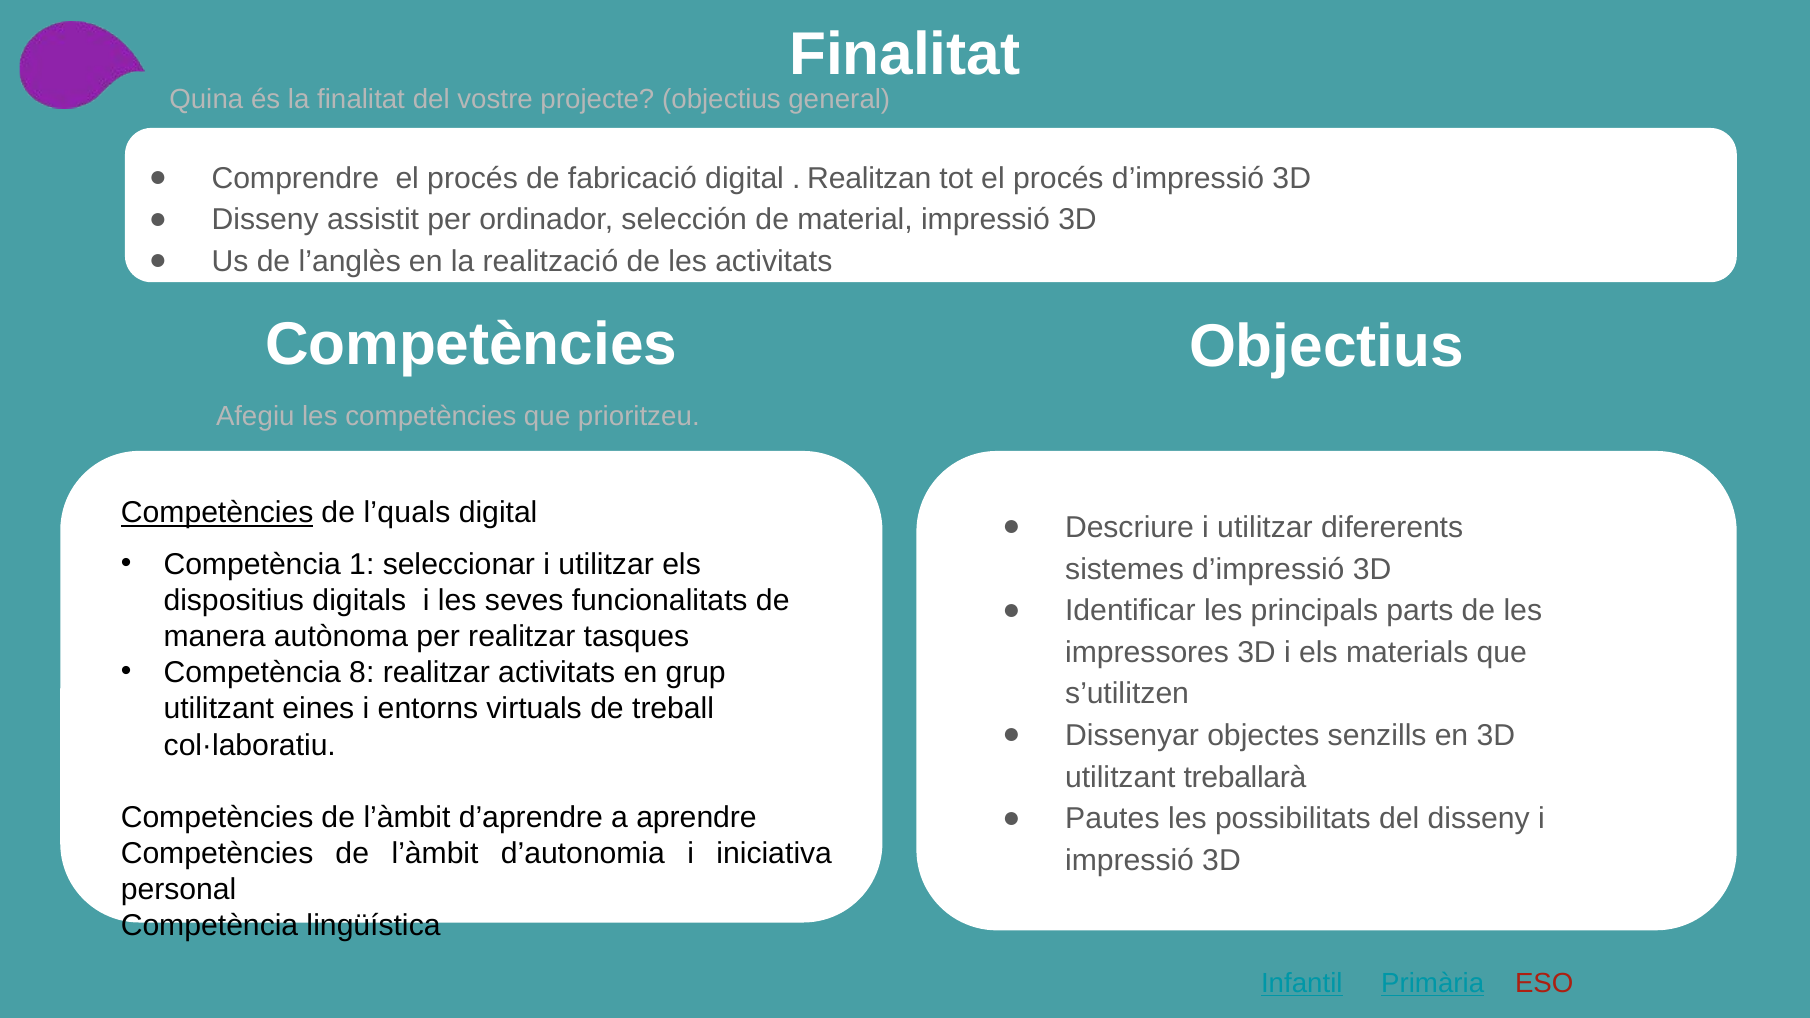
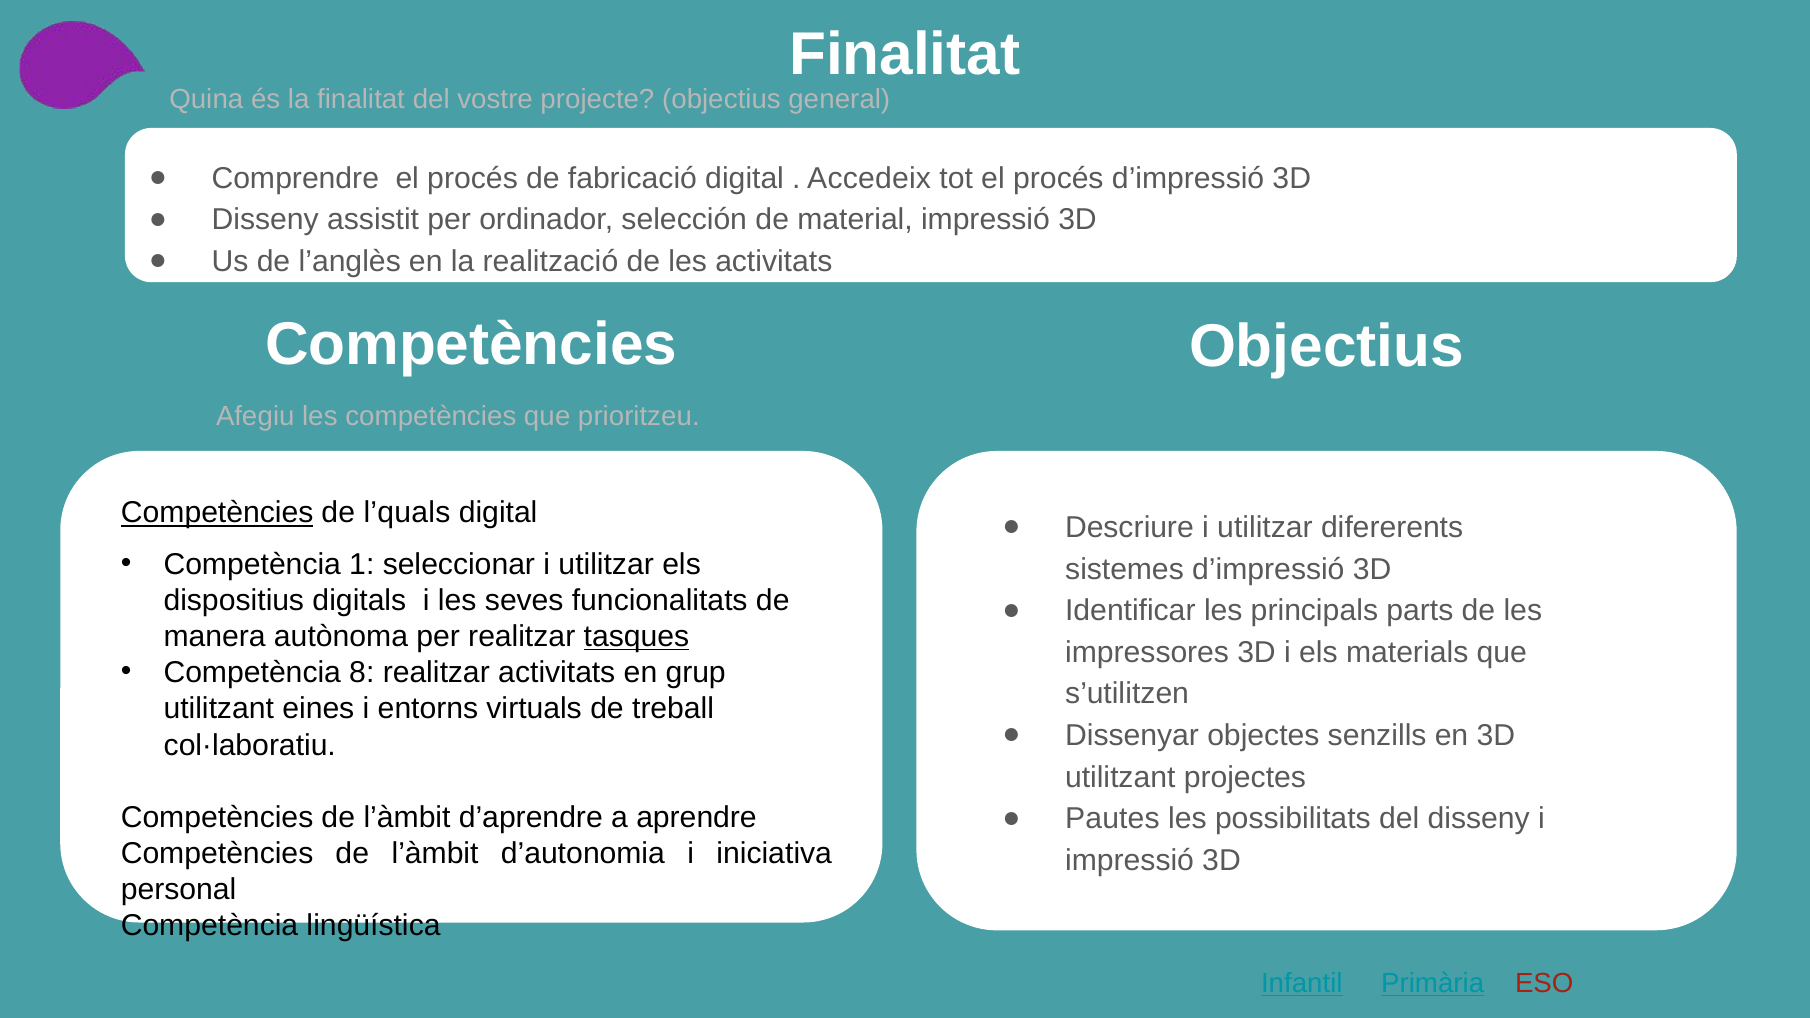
Realitzan: Realitzan -> Accedeix
tasques underline: none -> present
treballarà: treballarà -> projectes
